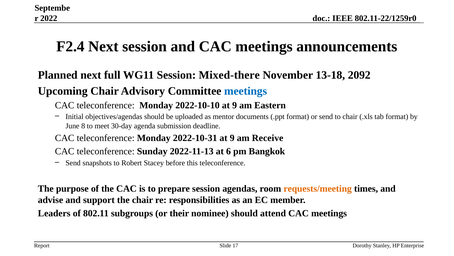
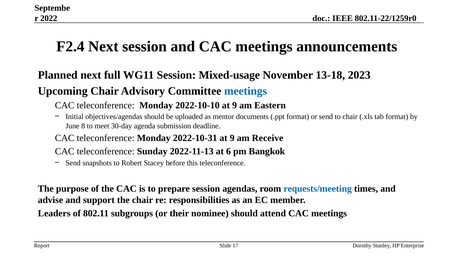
Mixed-there: Mixed-there -> Mixed-usage
2092: 2092 -> 2023
requests/meeting colour: orange -> blue
